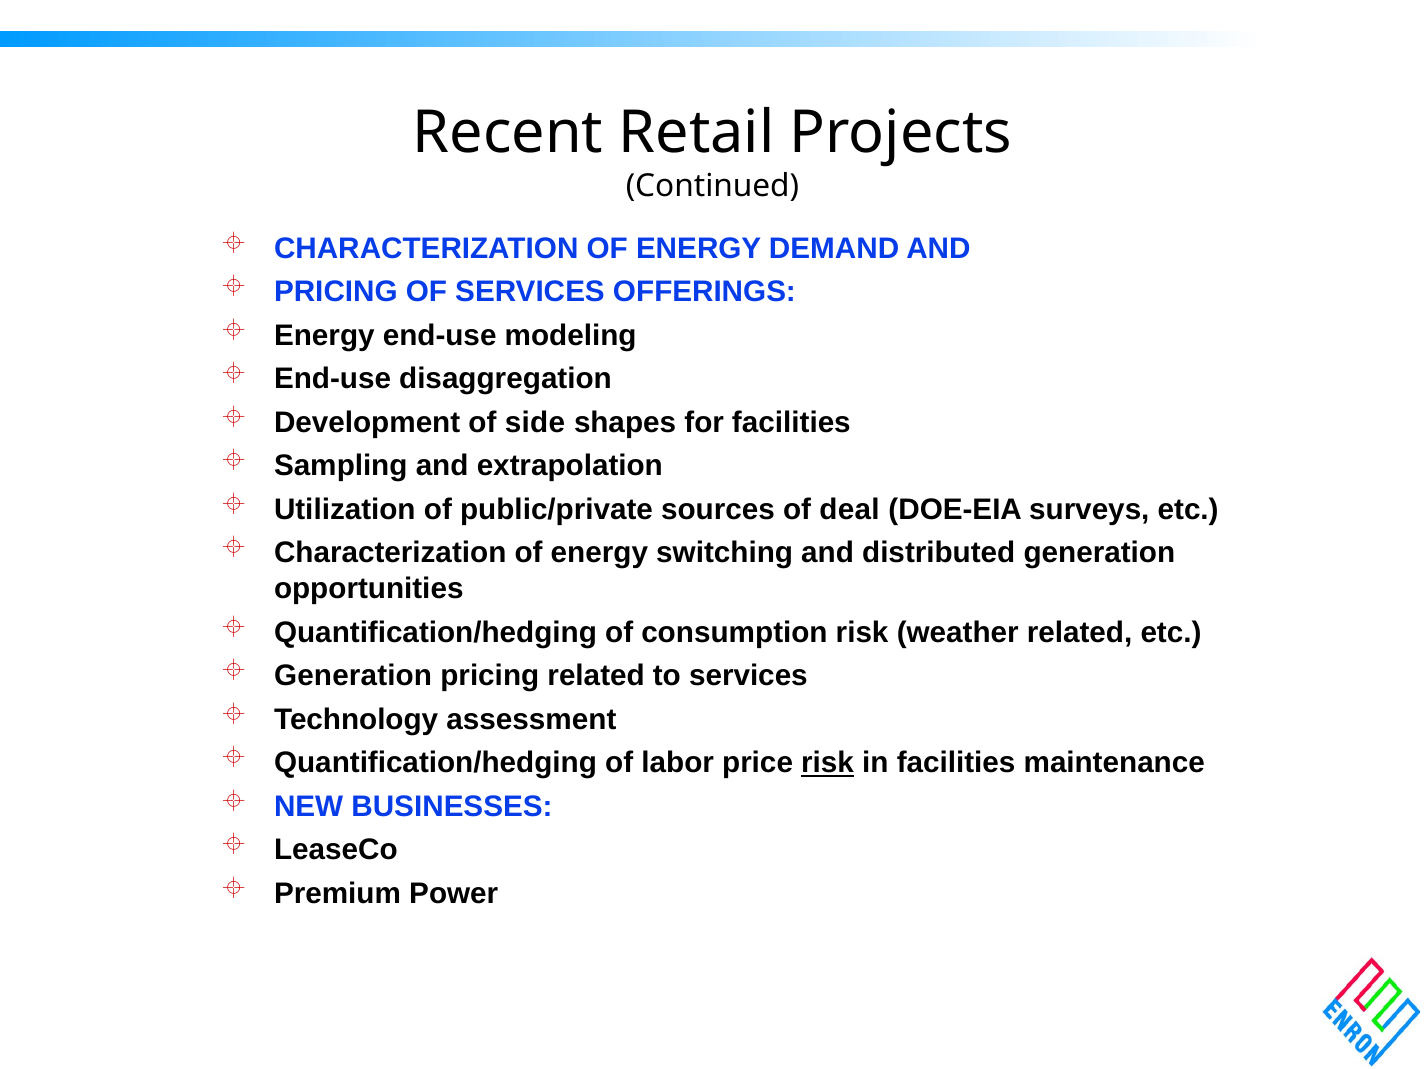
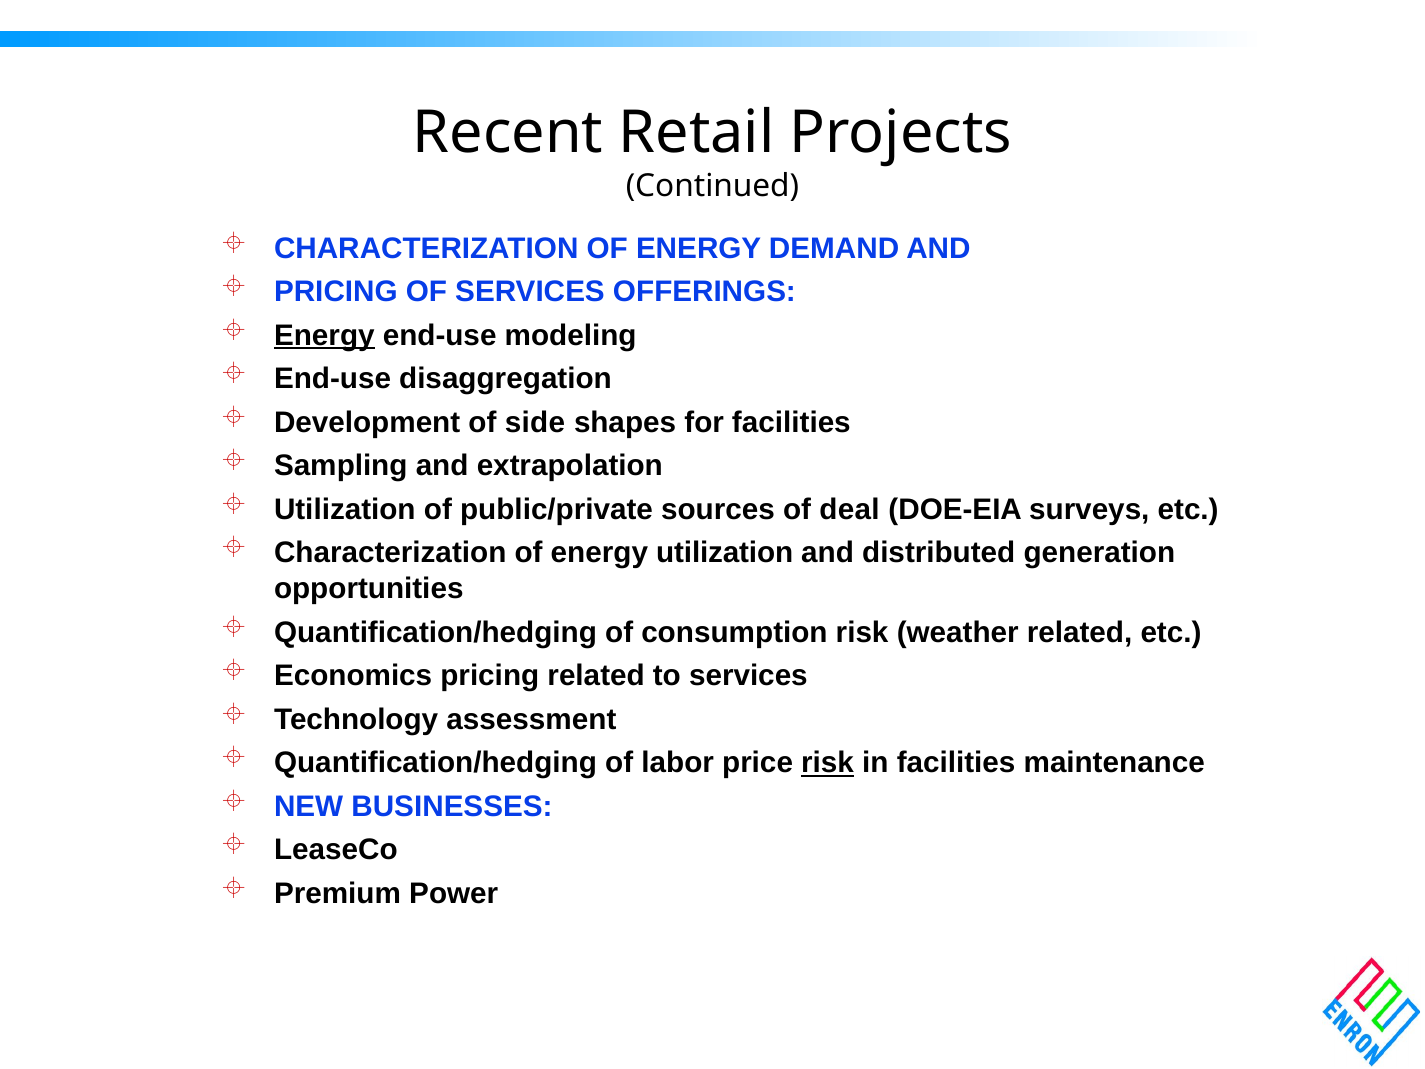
Energy at (324, 335) underline: none -> present
energy switching: switching -> utilization
Generation at (353, 676): Generation -> Economics
